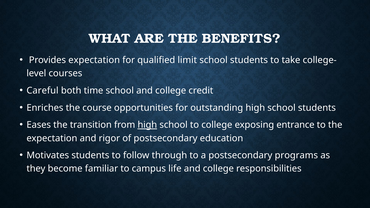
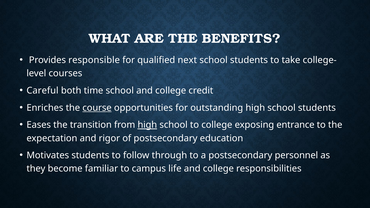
Provides expectation: expectation -> responsible
limit: limit -> next
course underline: none -> present
programs: programs -> personnel
